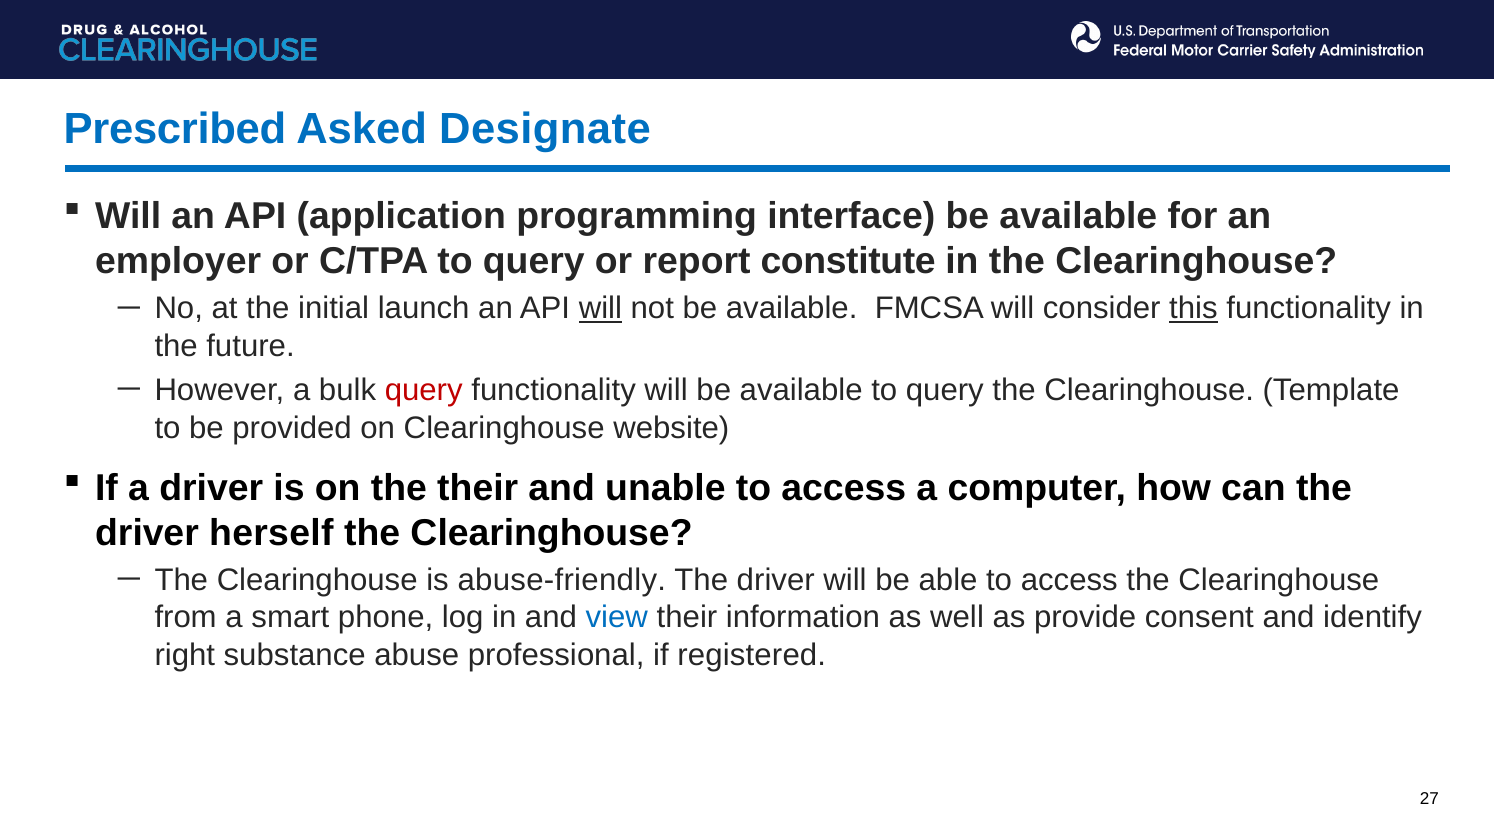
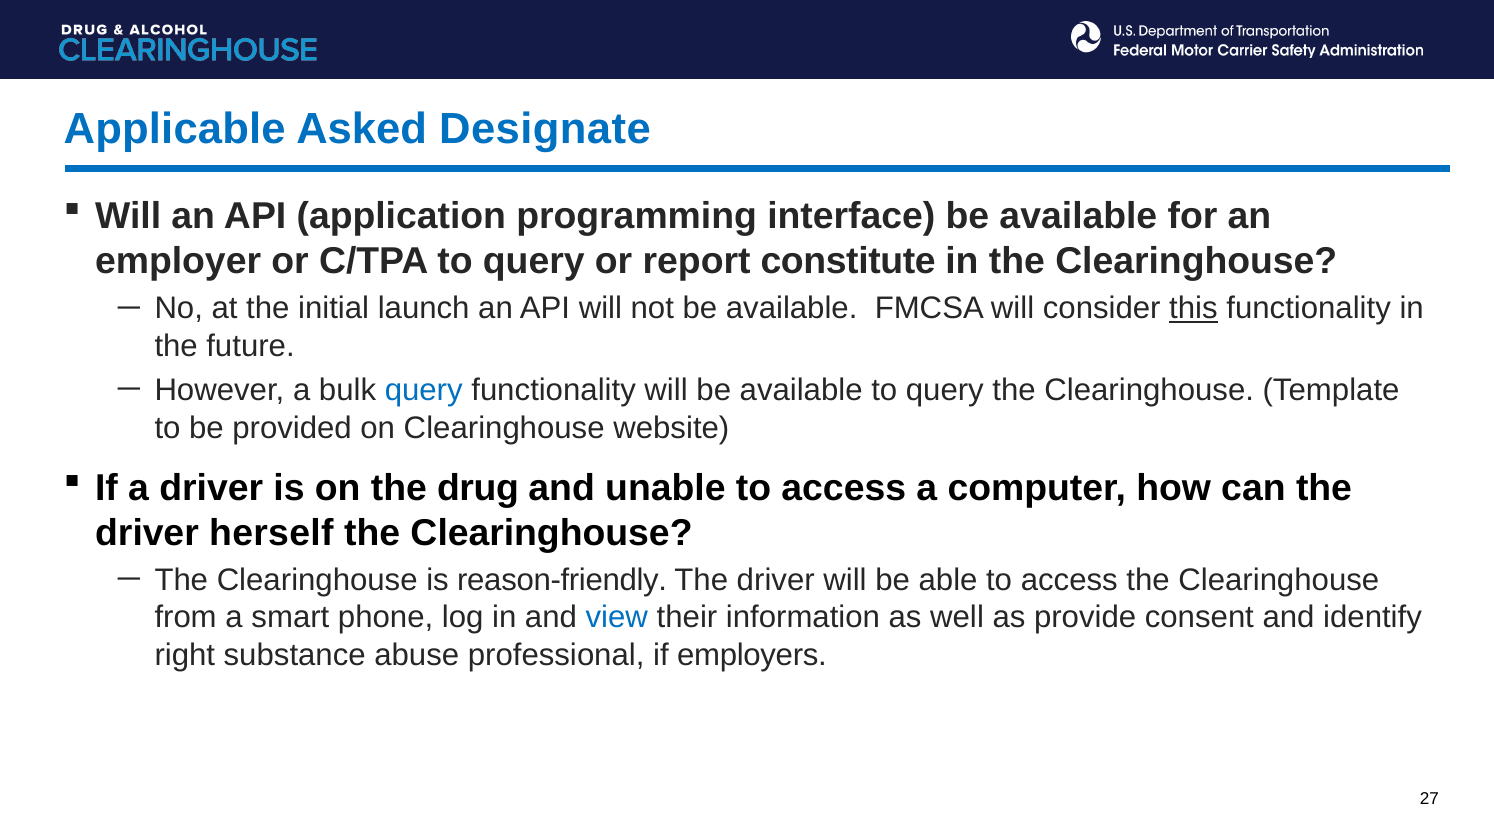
Prescribed: Prescribed -> Applicable
will at (600, 309) underline: present -> none
query at (424, 391) colour: red -> blue
the their: their -> drug
abuse-friendly: abuse-friendly -> reason-friendly
registered: registered -> employers
